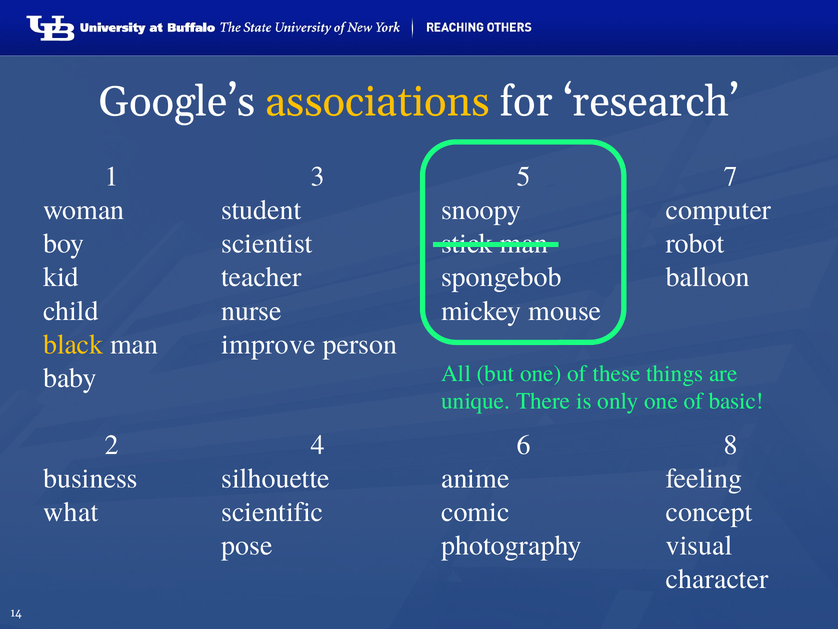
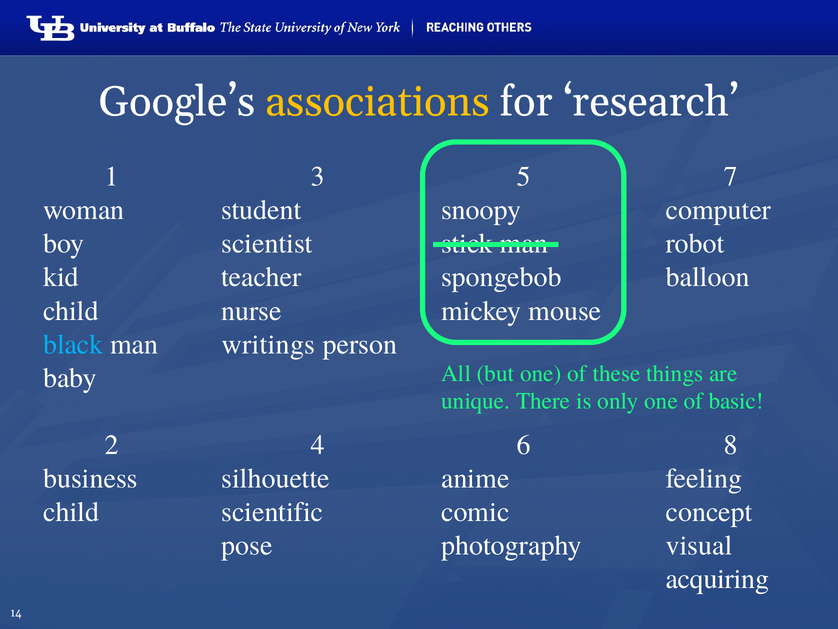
black colour: yellow -> light blue
improve: improve -> writings
what at (71, 512): what -> child
character: character -> acquiring
